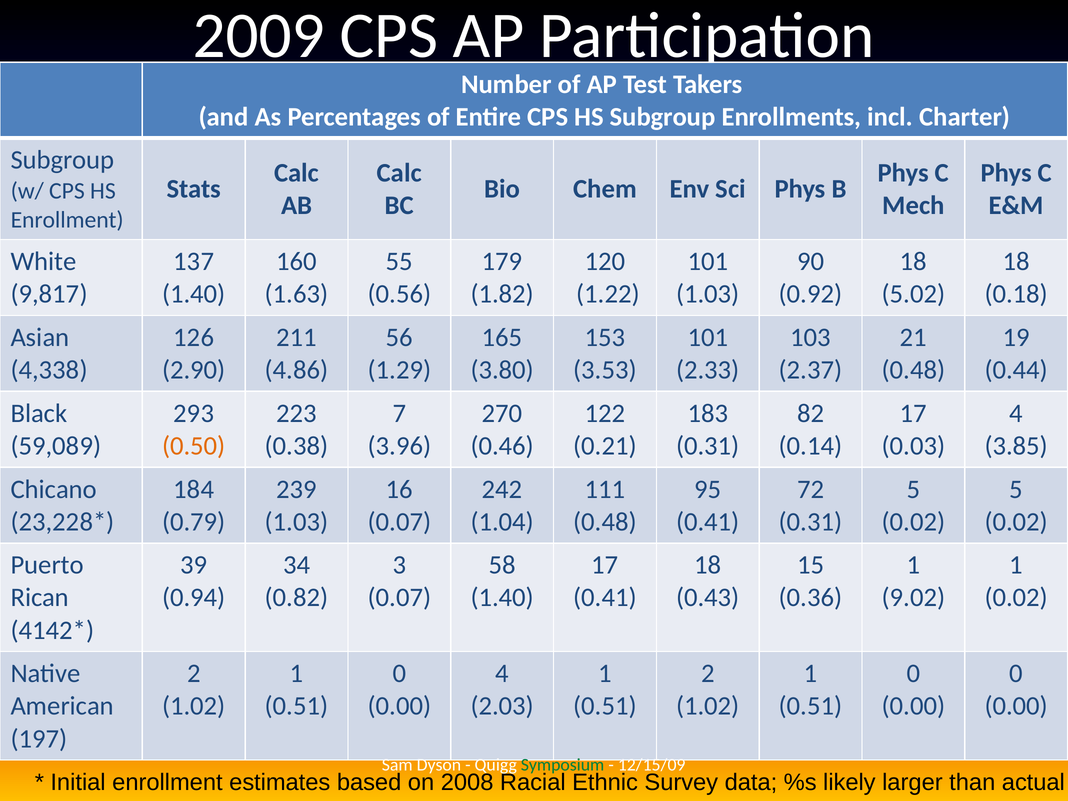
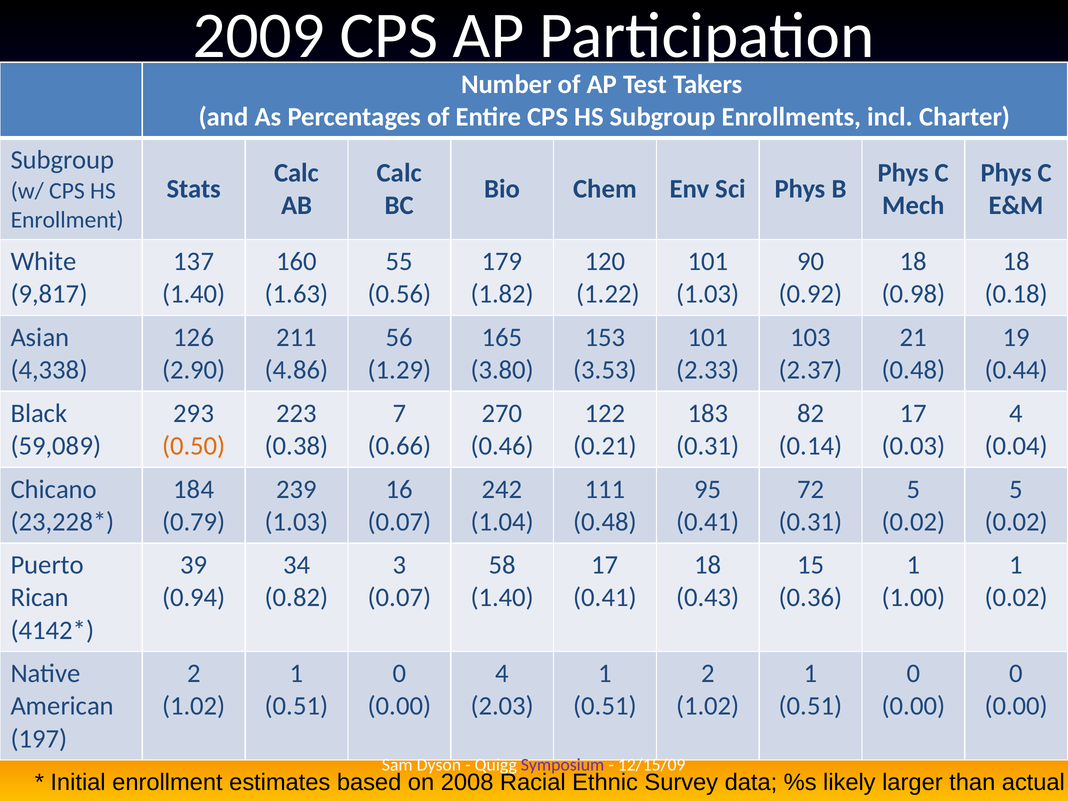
5.02: 5.02 -> 0.98
3.96: 3.96 -> 0.66
3.85: 3.85 -> 0.04
9.02: 9.02 -> 1.00
Symposium colour: green -> purple
